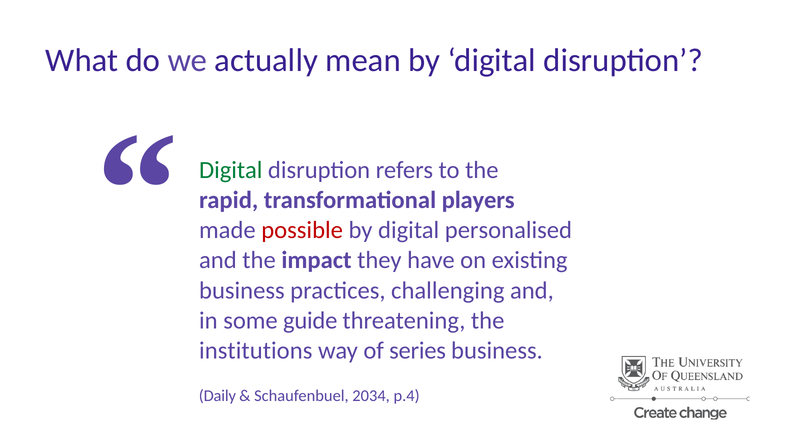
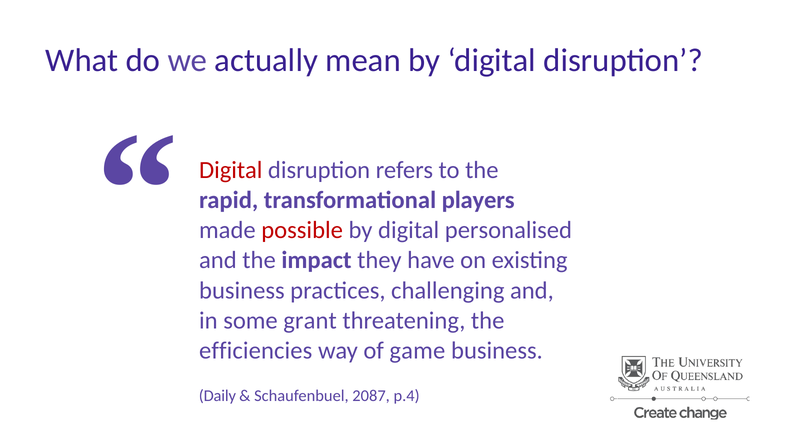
Digital at (231, 170) colour: green -> red
guide: guide -> grant
institutions: institutions -> efficiencies
series: series -> game
2034: 2034 -> 2087
